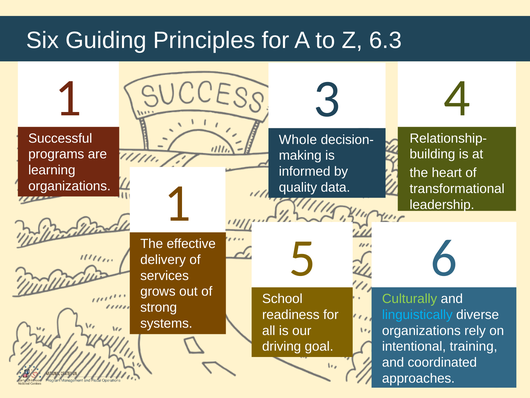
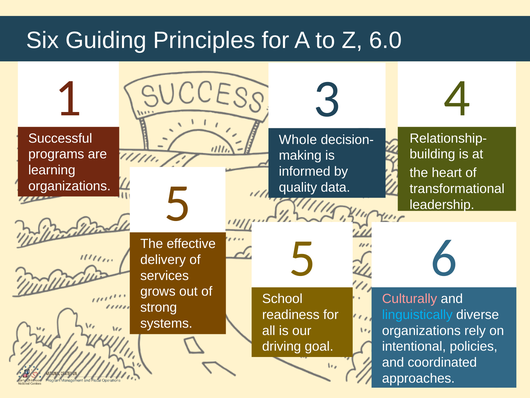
6.3: 6.3 -> 6.0
organizations 1: 1 -> 5
Culturally colour: light green -> pink
training: training -> policies
